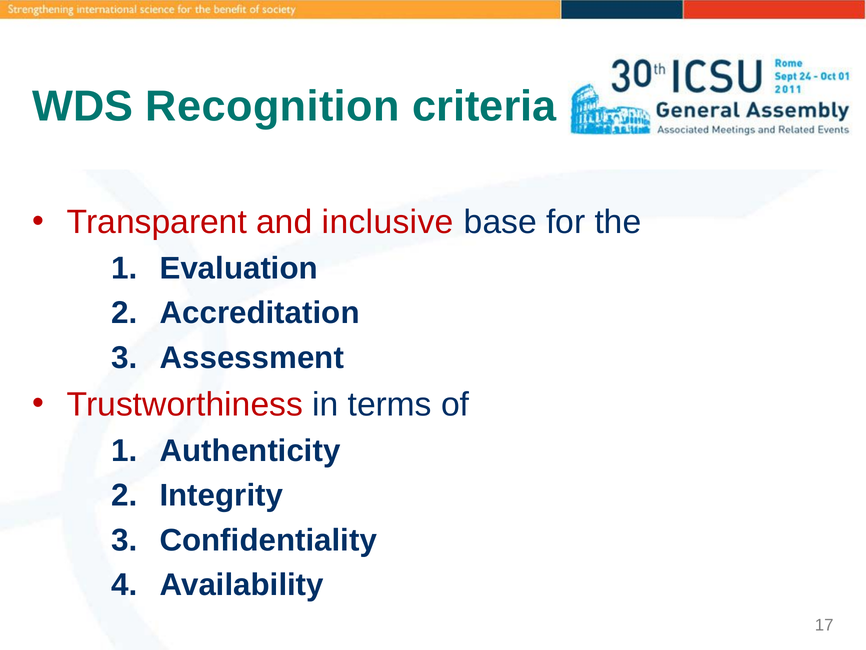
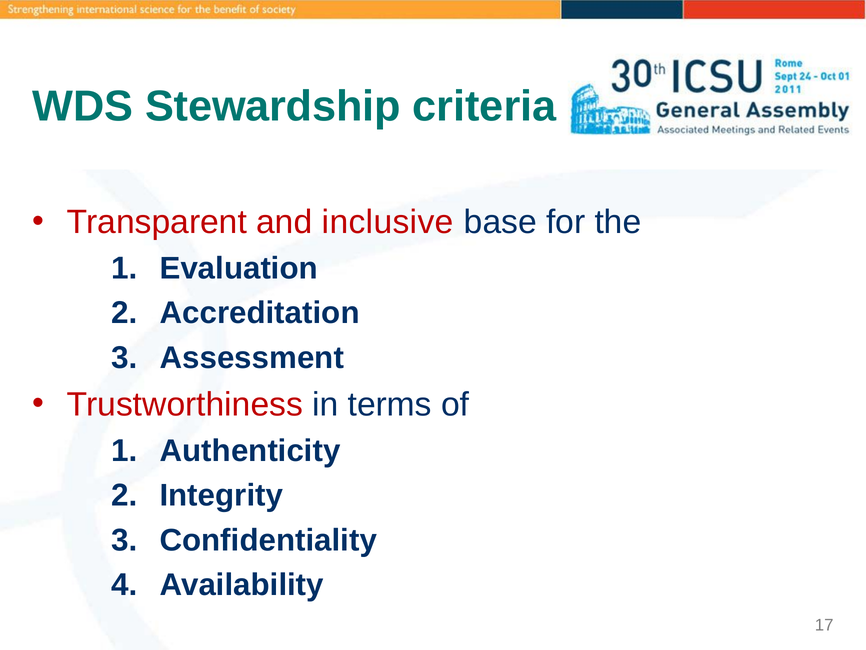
Recognition: Recognition -> Stewardship
